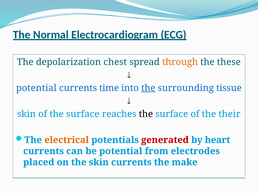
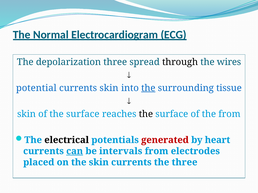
depolarization chest: chest -> three
through colour: orange -> black
these: these -> wires
currents time: time -> skin
the their: their -> from
electrical colour: orange -> black
can underline: none -> present
be potential: potential -> intervals
the make: make -> three
